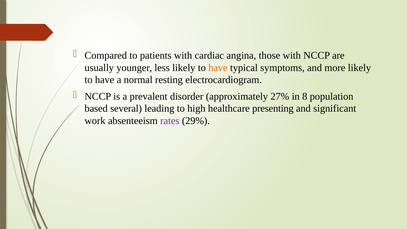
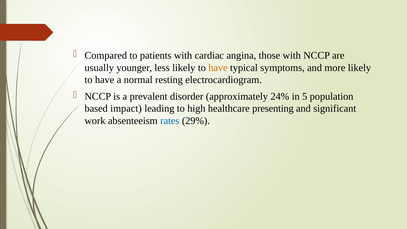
27%: 27% -> 24%
8: 8 -> 5
several: several -> impact
rates colour: purple -> blue
